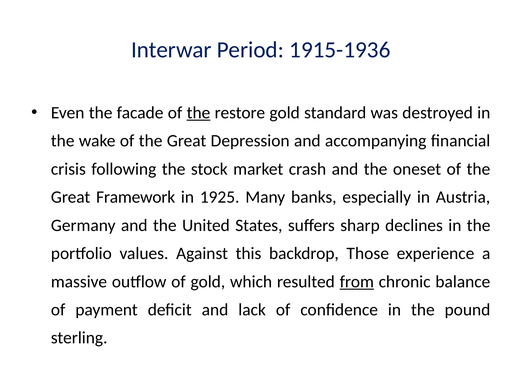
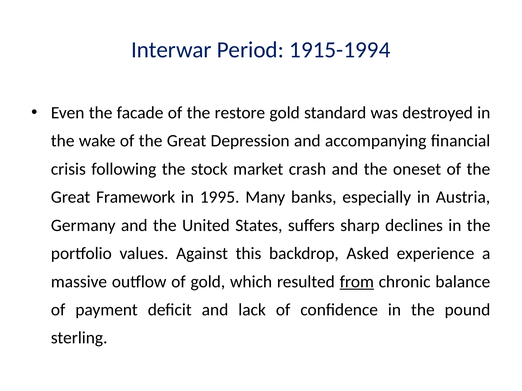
1915-1936: 1915-1936 -> 1915-1994
the at (199, 113) underline: present -> none
1925: 1925 -> 1995
Those: Those -> Asked
